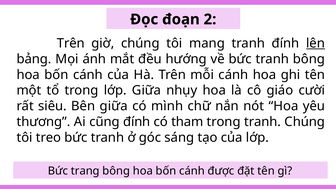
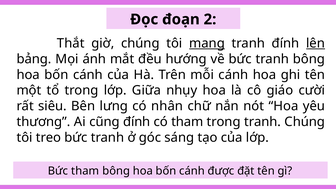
Trên at (71, 43): Trên -> Thắt
mang underline: none -> present
Bên giữa: giữa -> lưng
mình: mình -> nhân
Bức trang: trang -> tham
